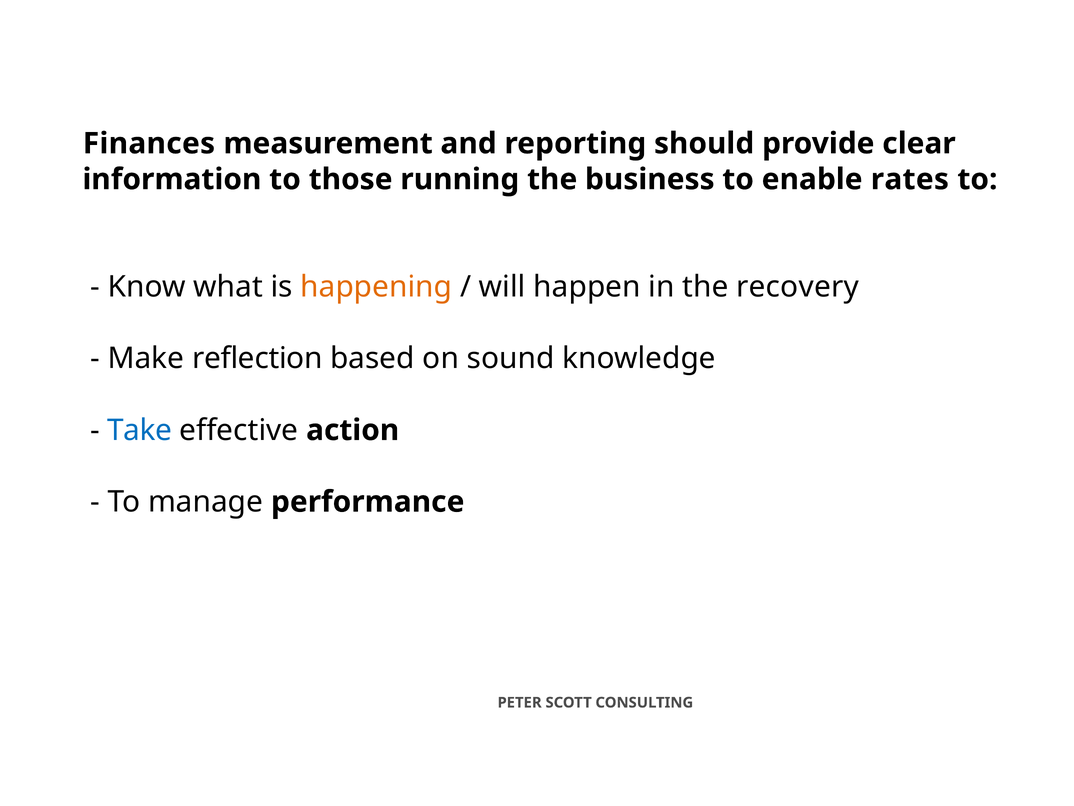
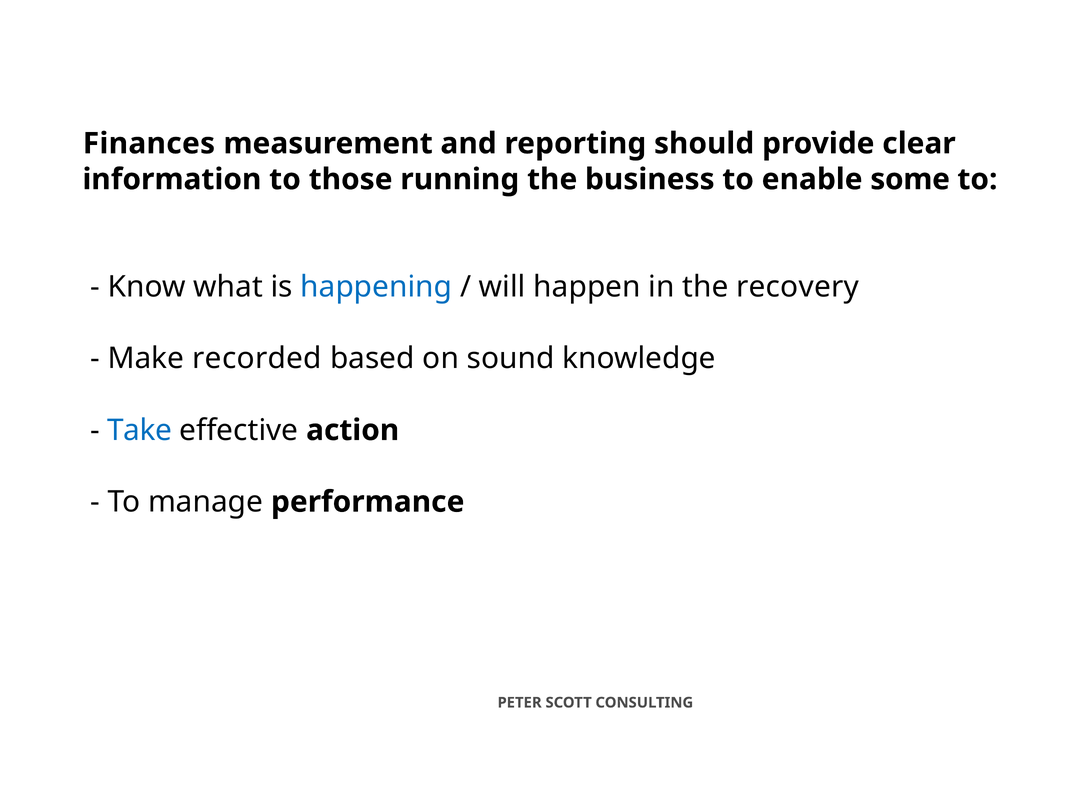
rates: rates -> some
happening colour: orange -> blue
reflection: reflection -> recorded
